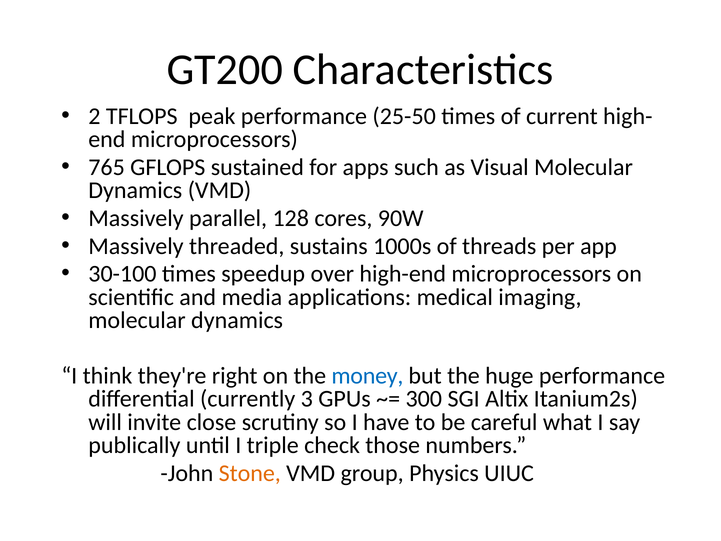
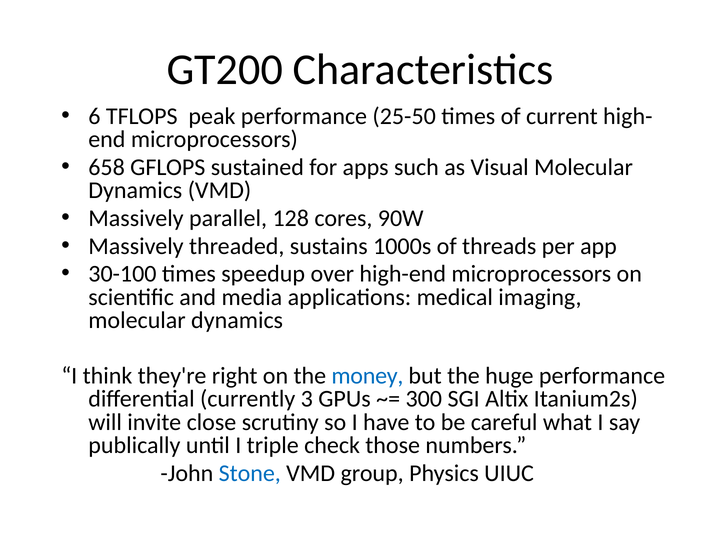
2: 2 -> 6
765: 765 -> 658
Stone colour: orange -> blue
